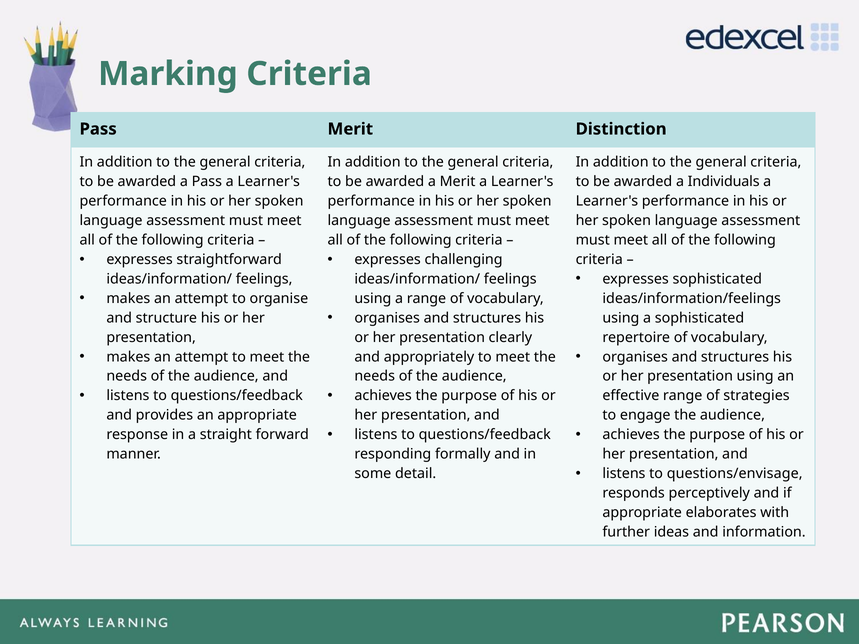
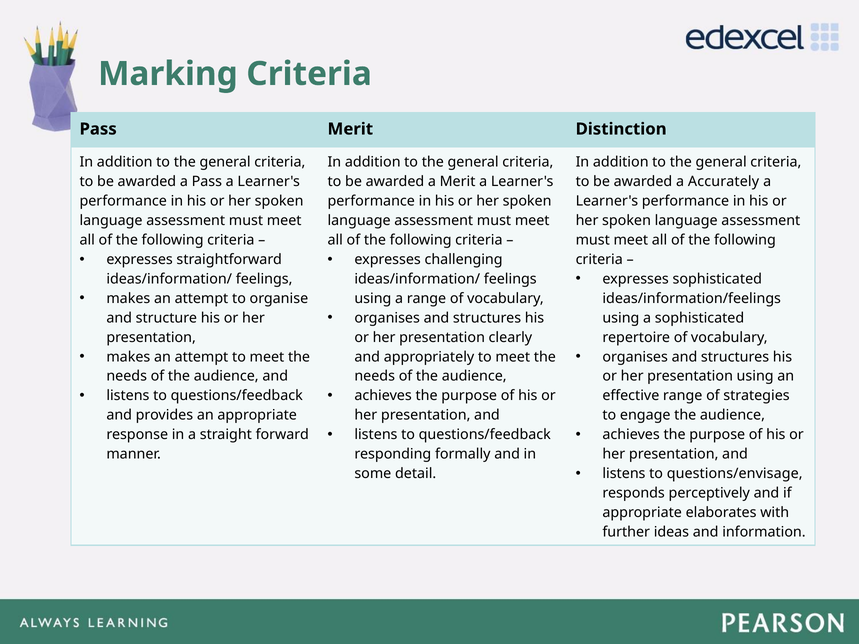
Individuals: Individuals -> Accurately
